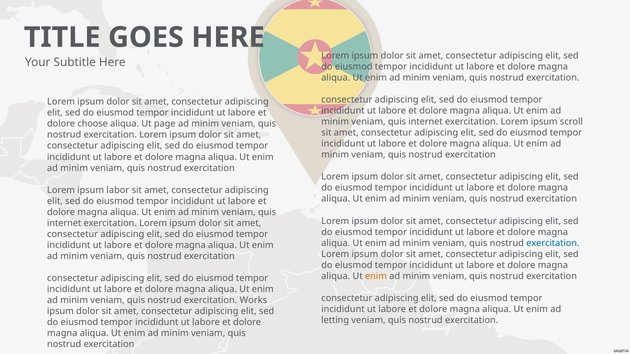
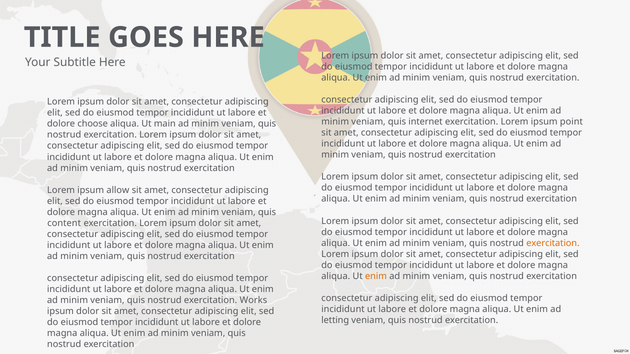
scroll: scroll -> point
page: page -> main
labor: labor -> allow
internet at (64, 223): internet -> content
exercitation at (553, 243) colour: blue -> orange
